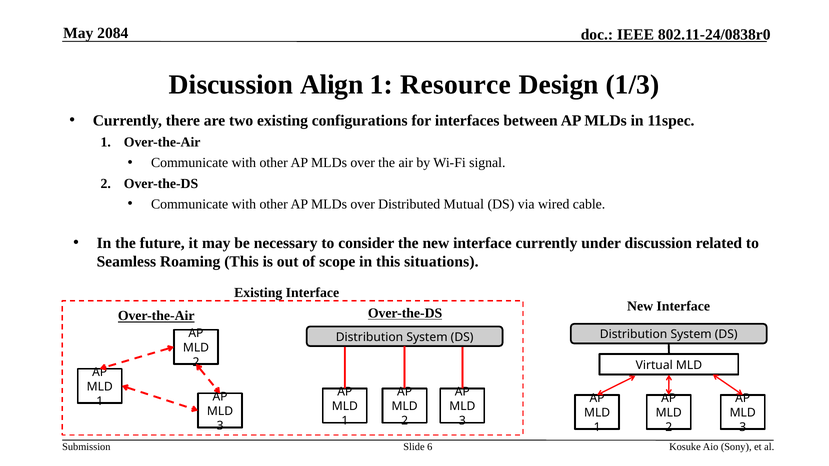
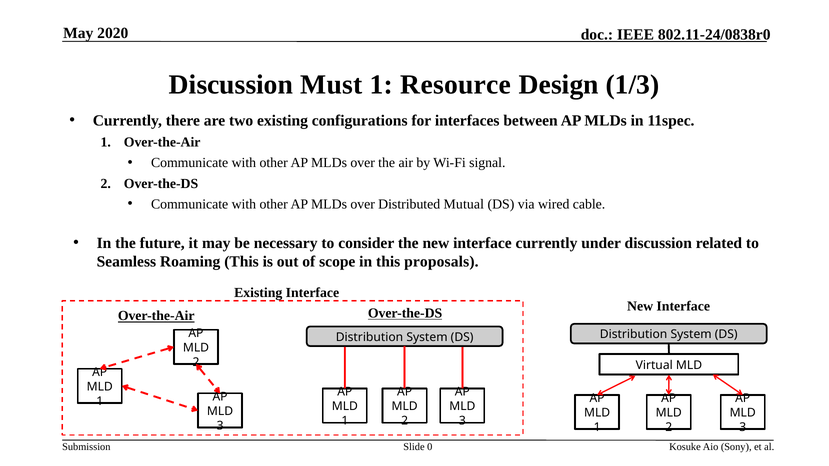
2084: 2084 -> 2020
Align: Align -> Must
situations: situations -> proposals
6: 6 -> 0
